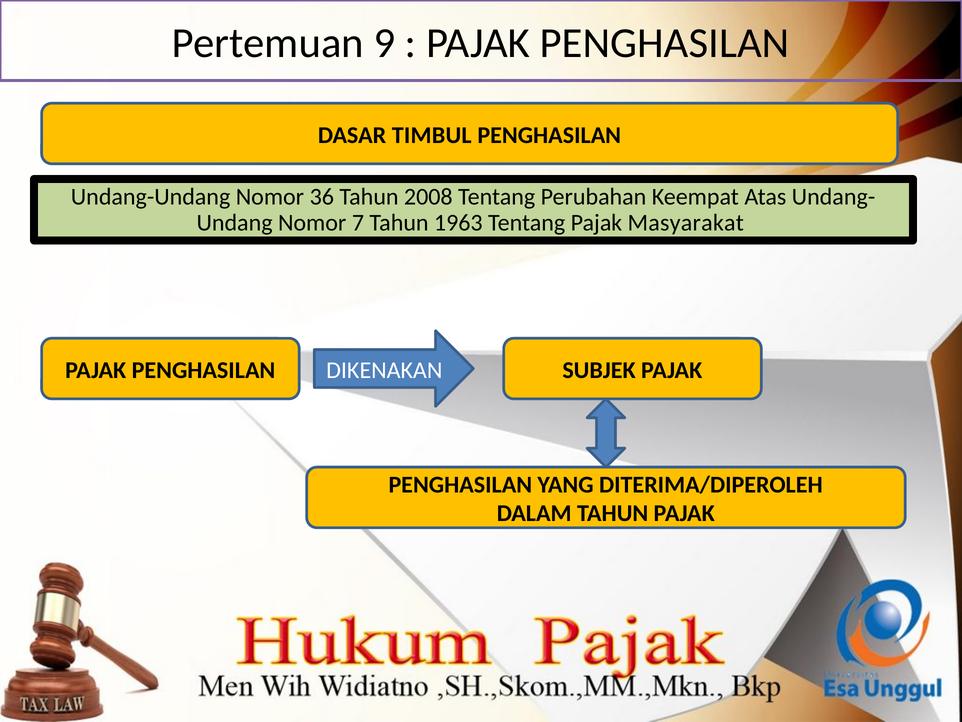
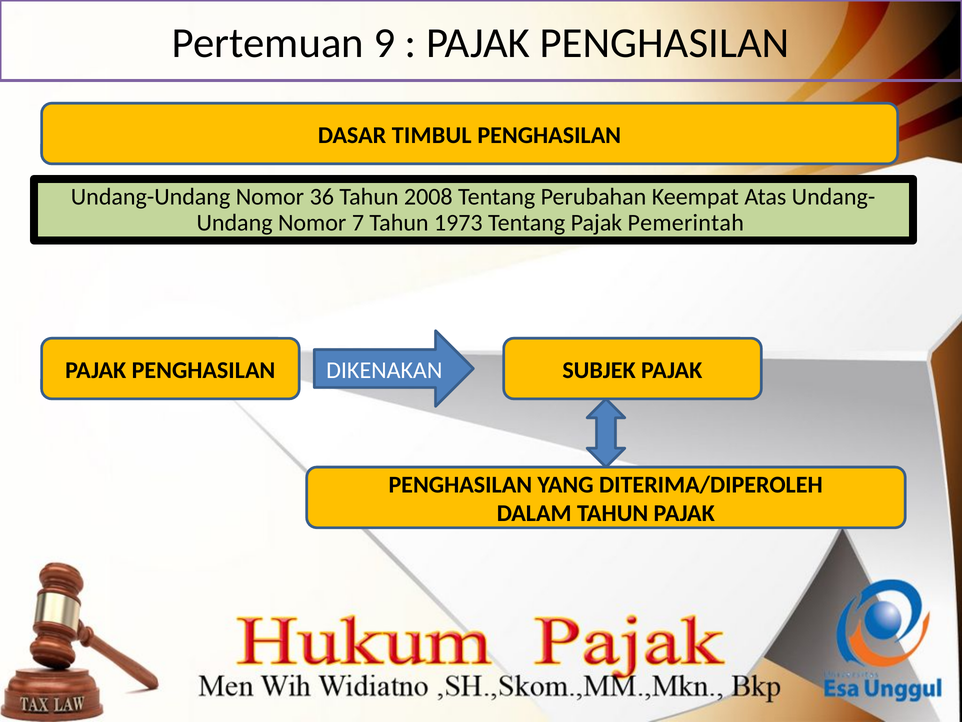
1963: 1963 -> 1973
Masyarakat: Masyarakat -> Pemerintah
